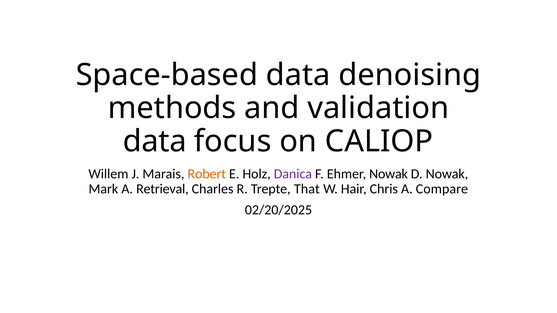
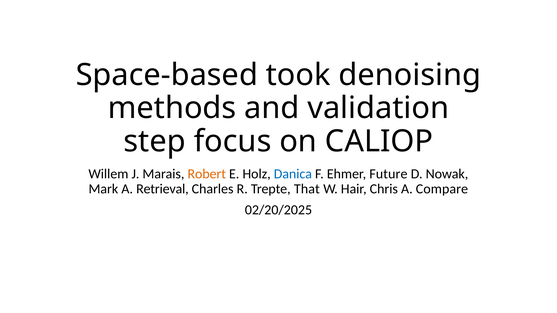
Space-based data: data -> took
data at (155, 141): data -> step
Danica colour: purple -> blue
Ehmer Nowak: Nowak -> Future
